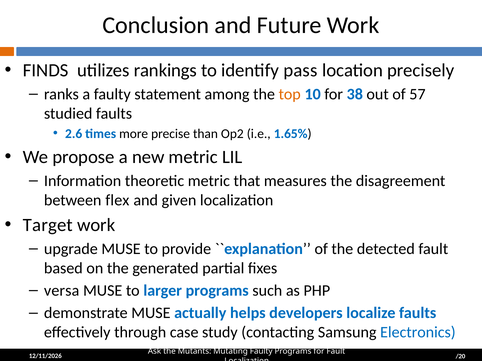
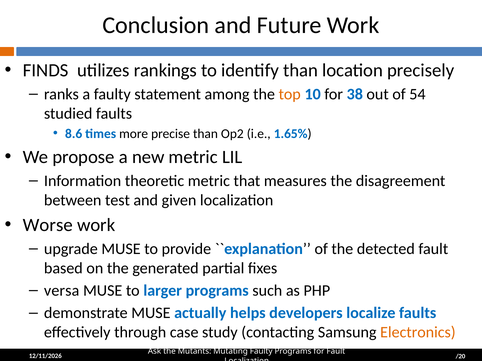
identify pass: pass -> than
57: 57 -> 54
2.6: 2.6 -> 8.6
flex: flex -> test
Target: Target -> Worse
Electronics colour: blue -> orange
